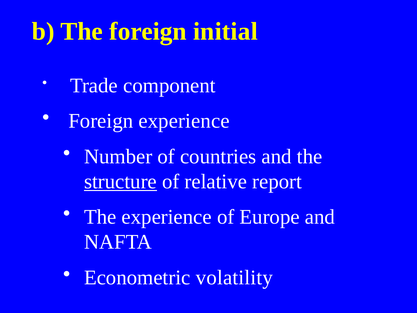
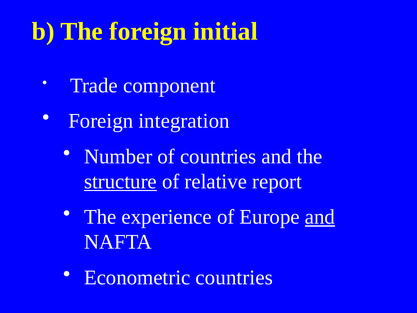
Foreign experience: experience -> integration
and at (320, 217) underline: none -> present
Econometric volatility: volatility -> countries
